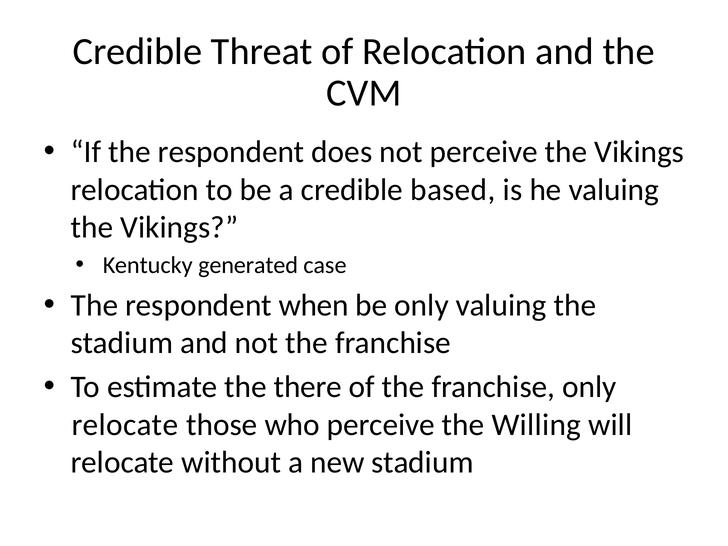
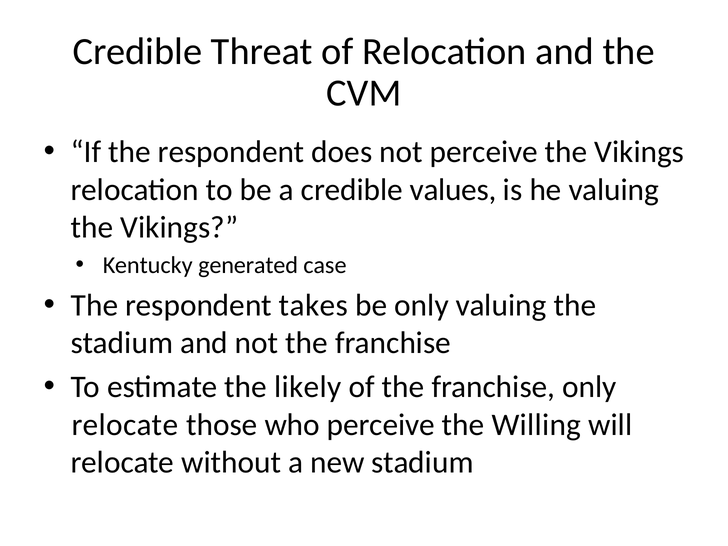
based: based -> values
when: when -> takes
there: there -> likely
